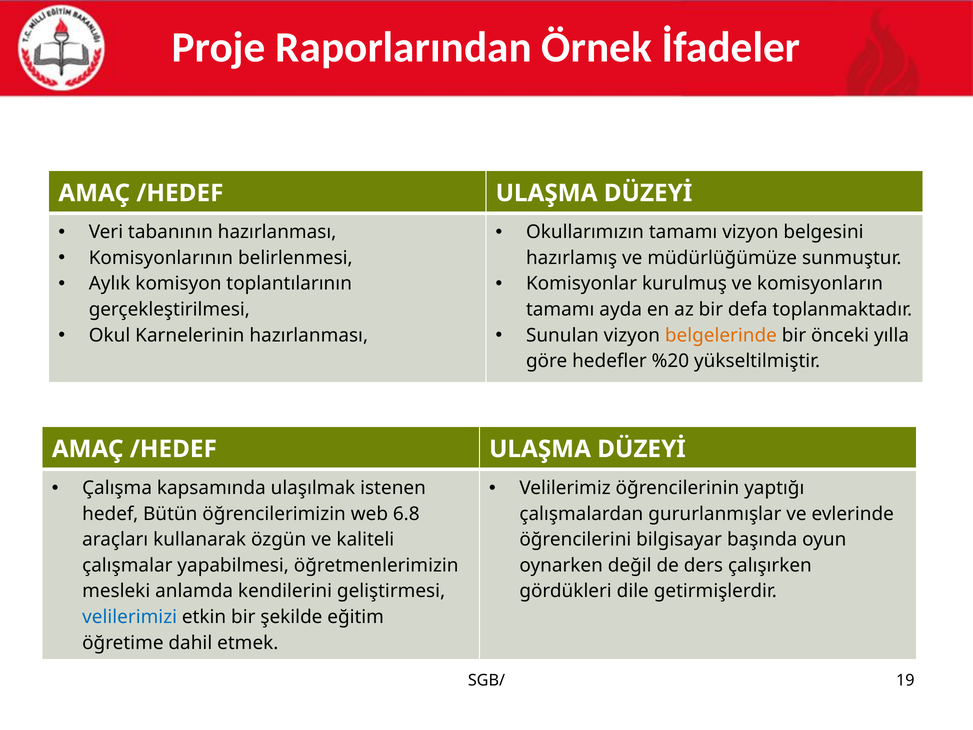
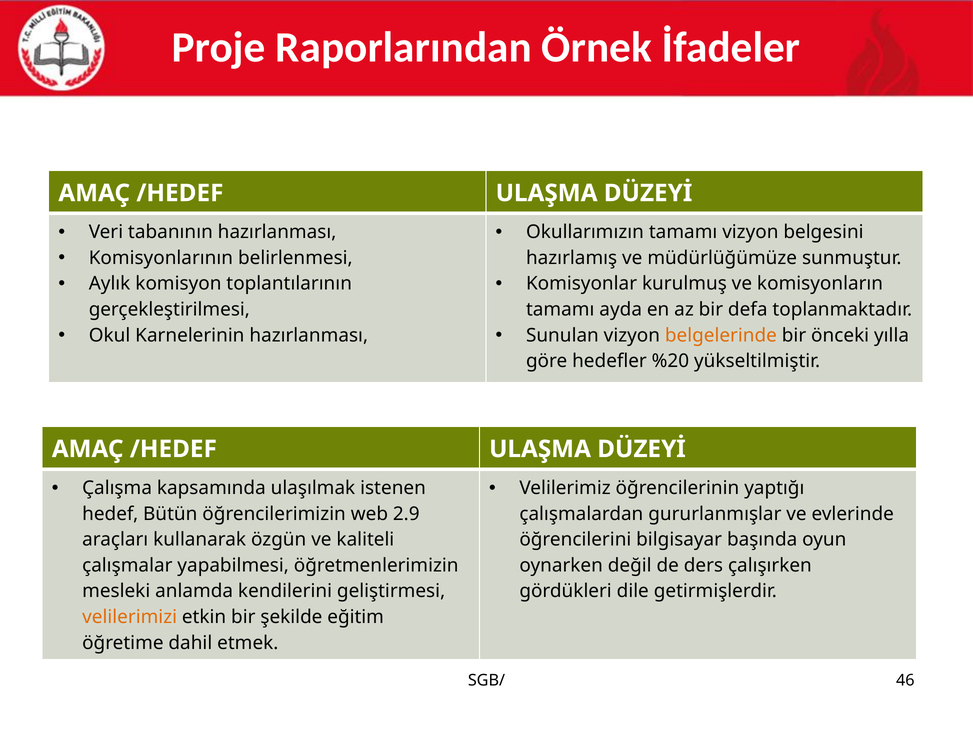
6.8: 6.8 -> 2.9
velilerimizi colour: blue -> orange
19: 19 -> 46
